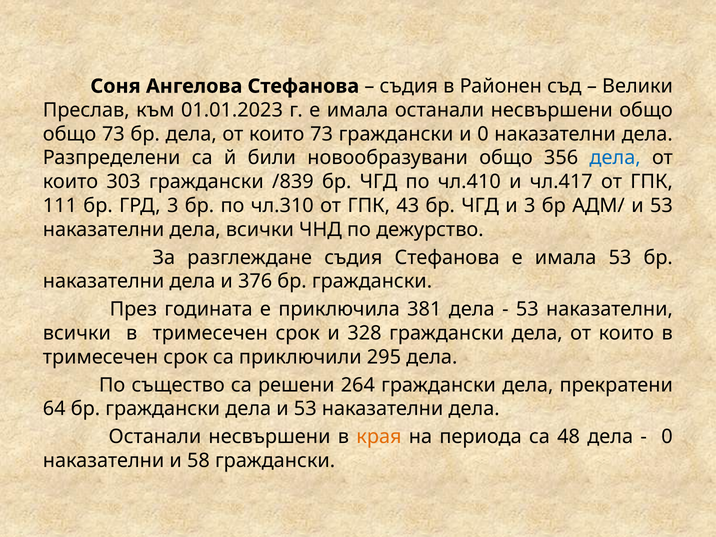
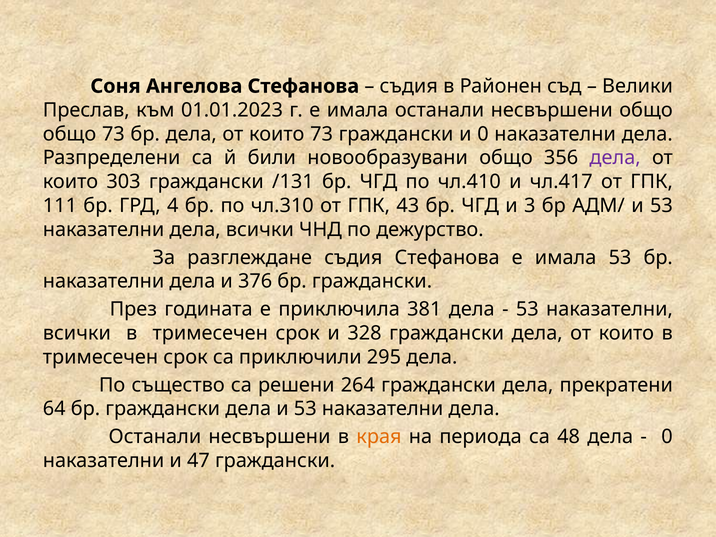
дела at (615, 158) colour: blue -> purple
/839: /839 -> /131
ГРД 3: 3 -> 4
58: 58 -> 47
